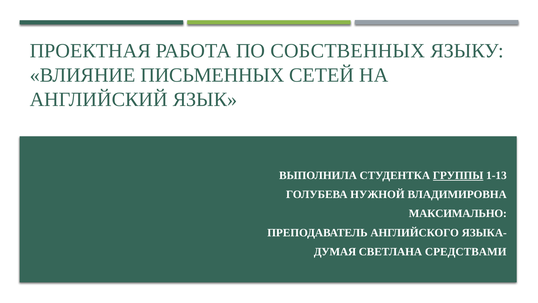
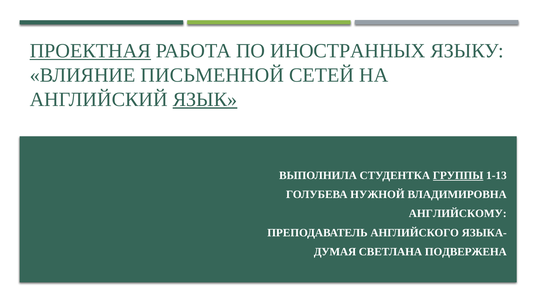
ПРОЕКТНАЯ underline: none -> present
СОБСТВЕННЫХ: СОБСТВЕННЫХ -> ИНОСТРАННЫХ
ПИСЬМЕННЫХ: ПИСЬМЕННЫХ -> ПИСЬМЕННОЙ
ЯЗЫК underline: none -> present
МАКСИМАЛЬНО: МАКСИМАЛЬНО -> АНГЛИЙСКОМУ
СРЕДСТВАМИ: СРЕДСТВАМИ -> ПОДВЕРЖЕНА
